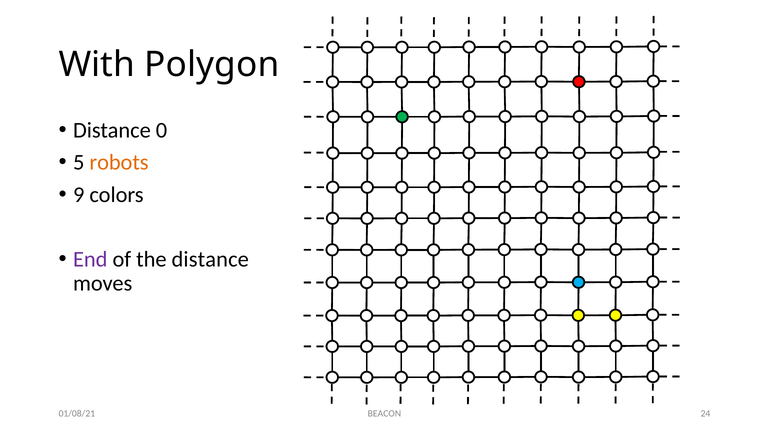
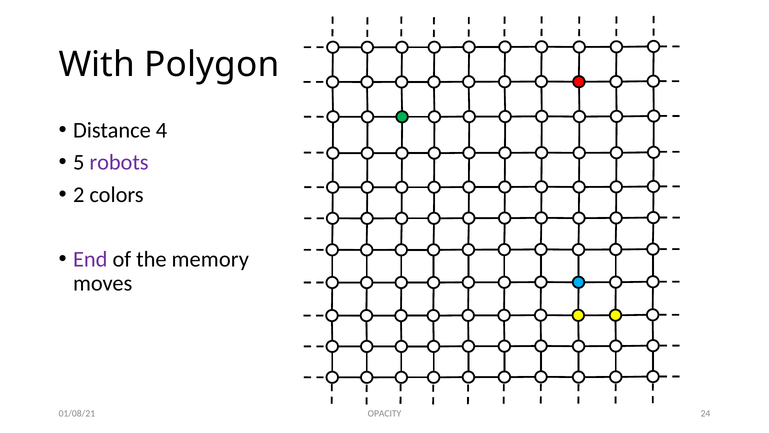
0: 0 -> 4
robots colour: orange -> purple
9: 9 -> 2
the distance: distance -> memory
BEACON: BEACON -> OPACITY
